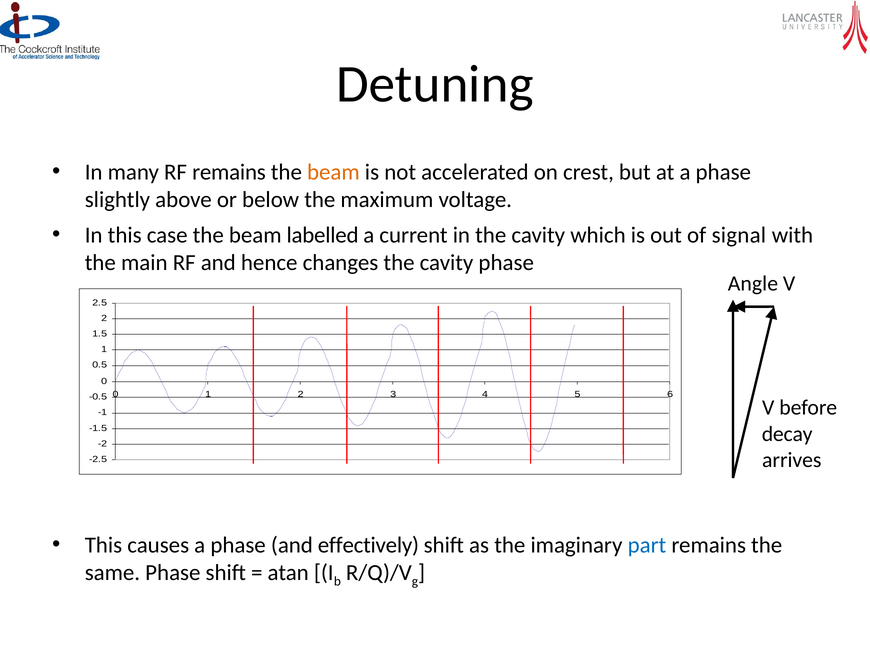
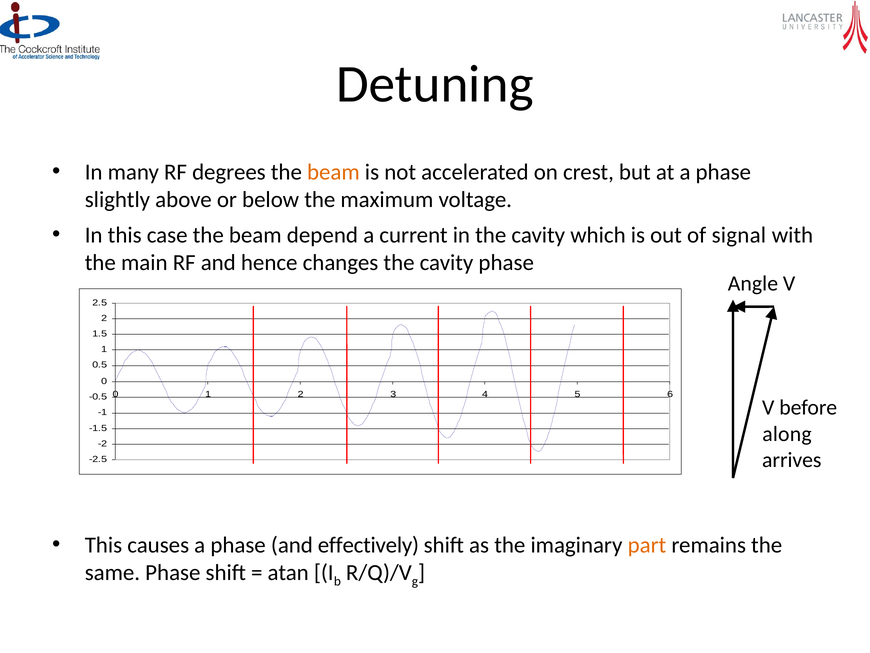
RF remains: remains -> degrees
labelled: labelled -> depend
decay: decay -> along
part colour: blue -> orange
